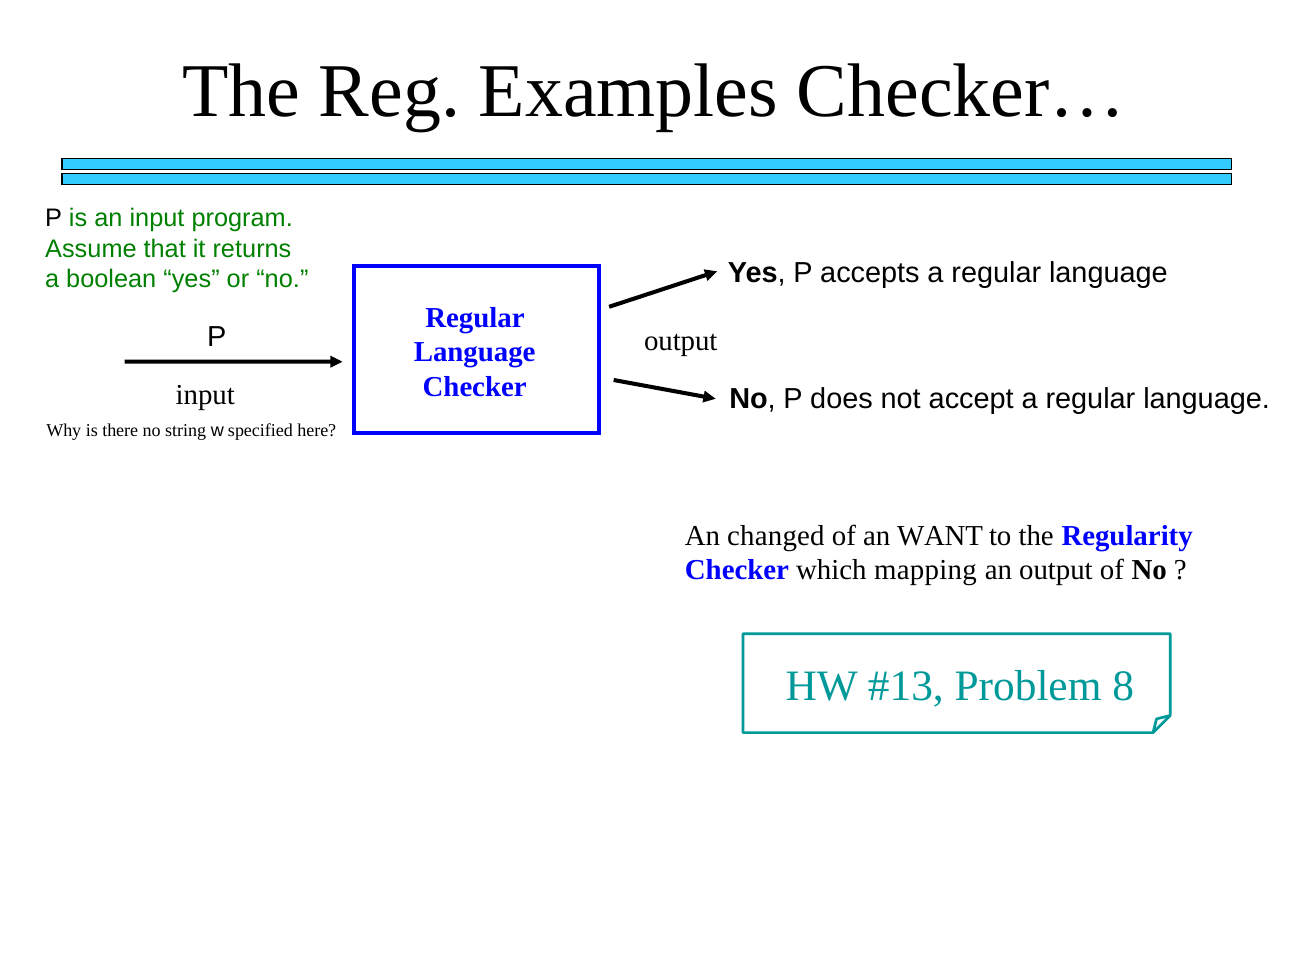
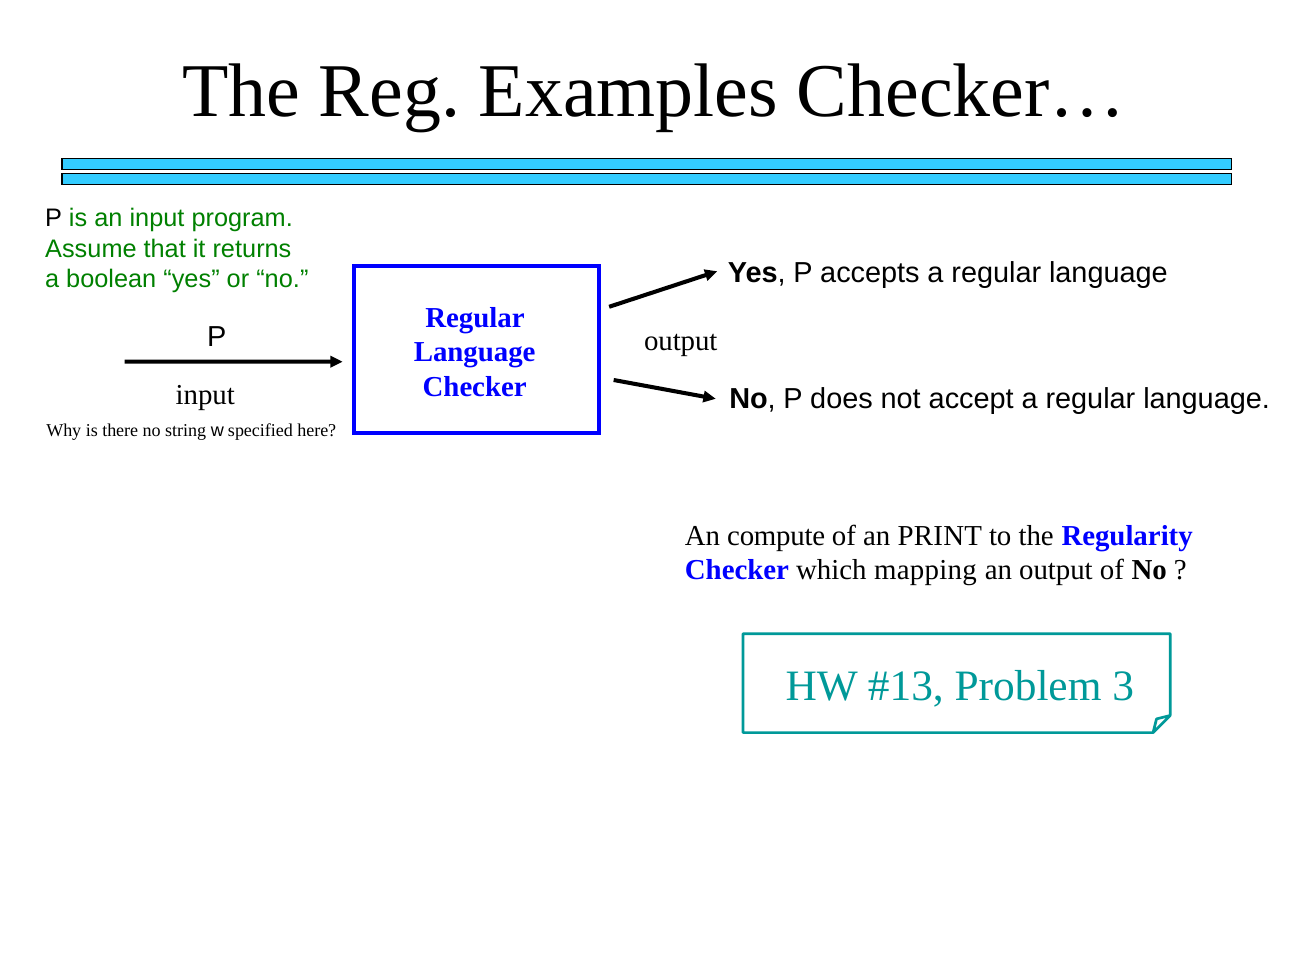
changed: changed -> compute
WANT: WANT -> PRINT
8: 8 -> 3
